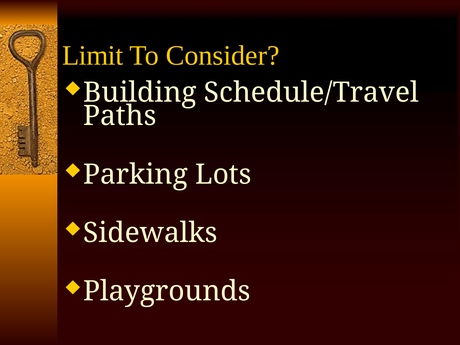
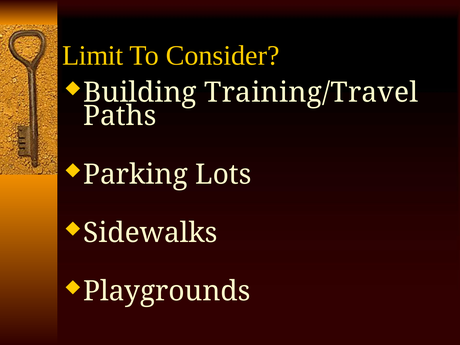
Schedule/Travel: Schedule/Travel -> Training/Travel
